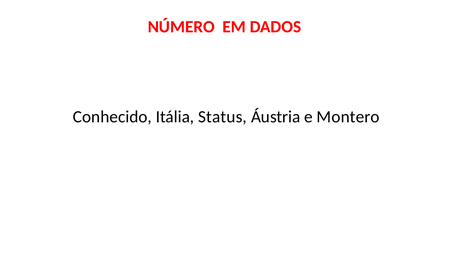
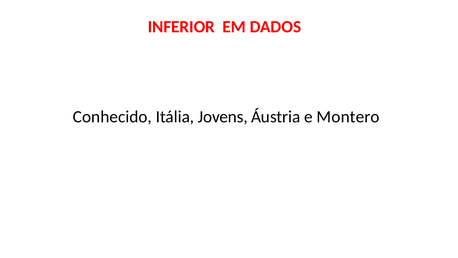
NÚMERO: NÚMERO -> INFERIOR
Status: Status -> Jovens
